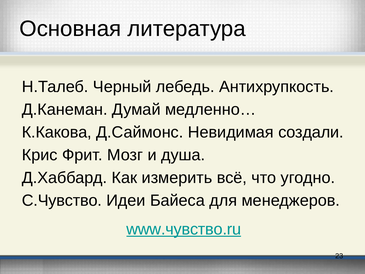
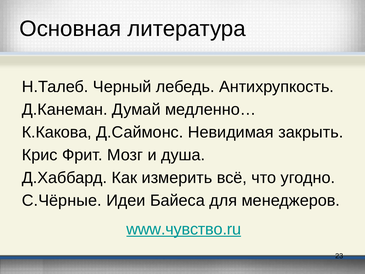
создали: создали -> закрыть
С.Чувство: С.Чувство -> С.Чёрные
